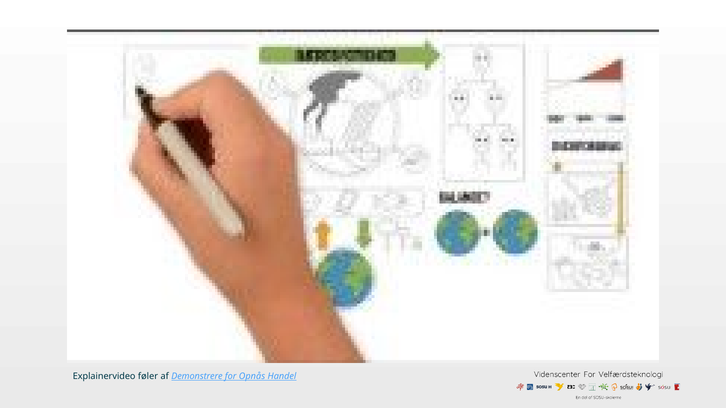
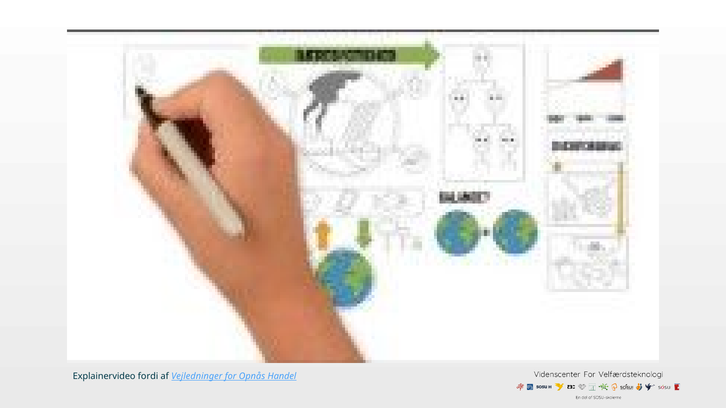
føler: føler -> fordi
Demonstrere: Demonstrere -> Vejledninger
